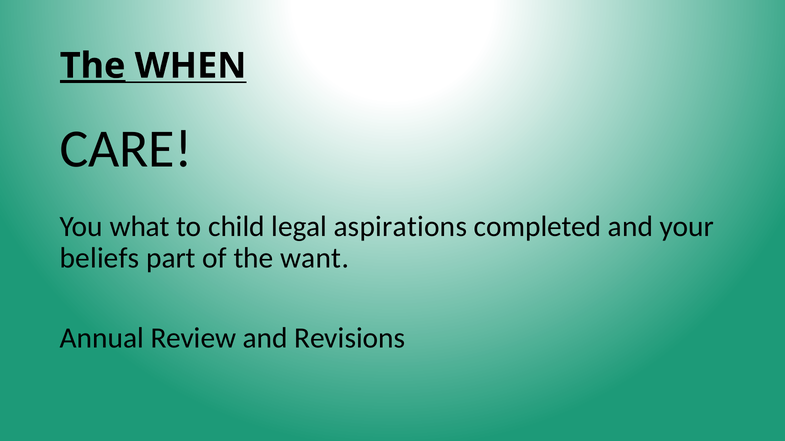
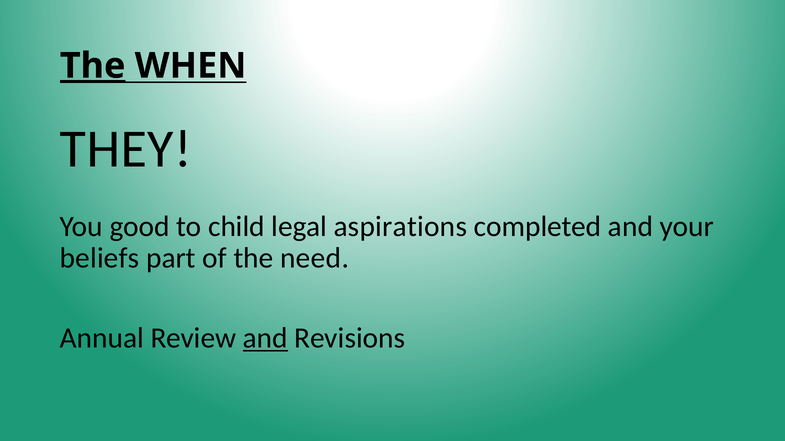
CARE: CARE -> THEY
what: what -> good
want: want -> need
and at (265, 338) underline: none -> present
